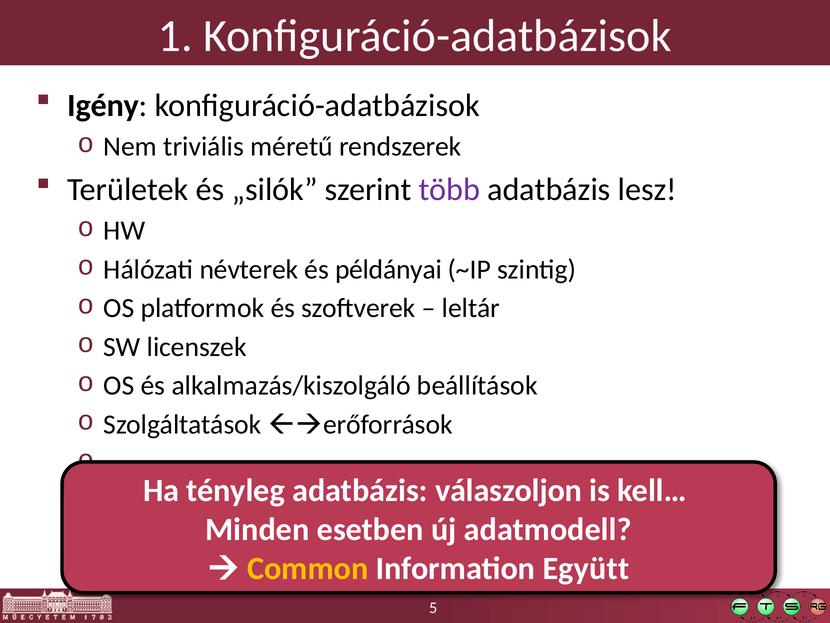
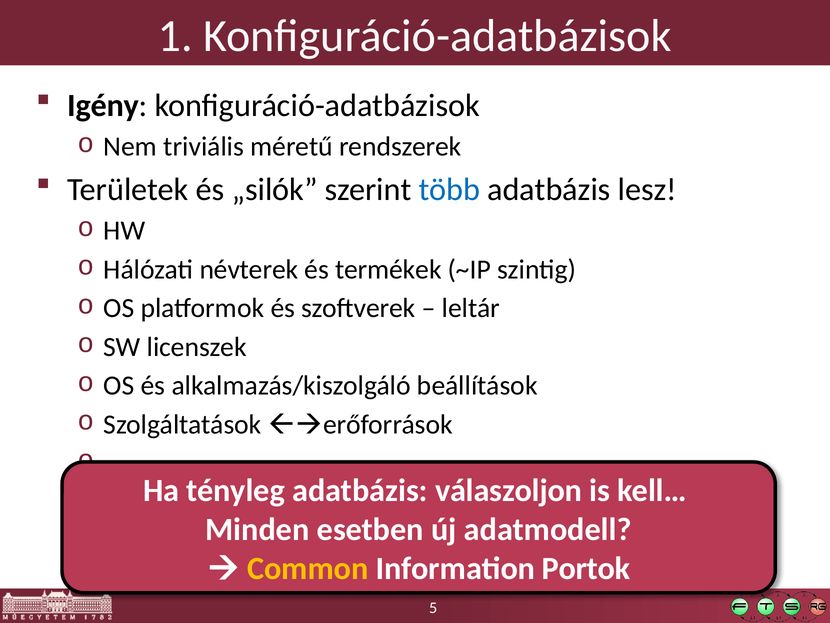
több colour: purple -> blue
példányai: példányai -> termékek
Együtt: Együtt -> Portok
